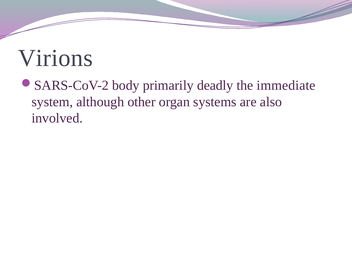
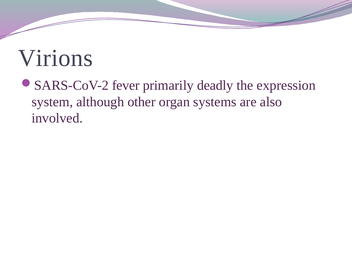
body: body -> fever
immediate: immediate -> expression
